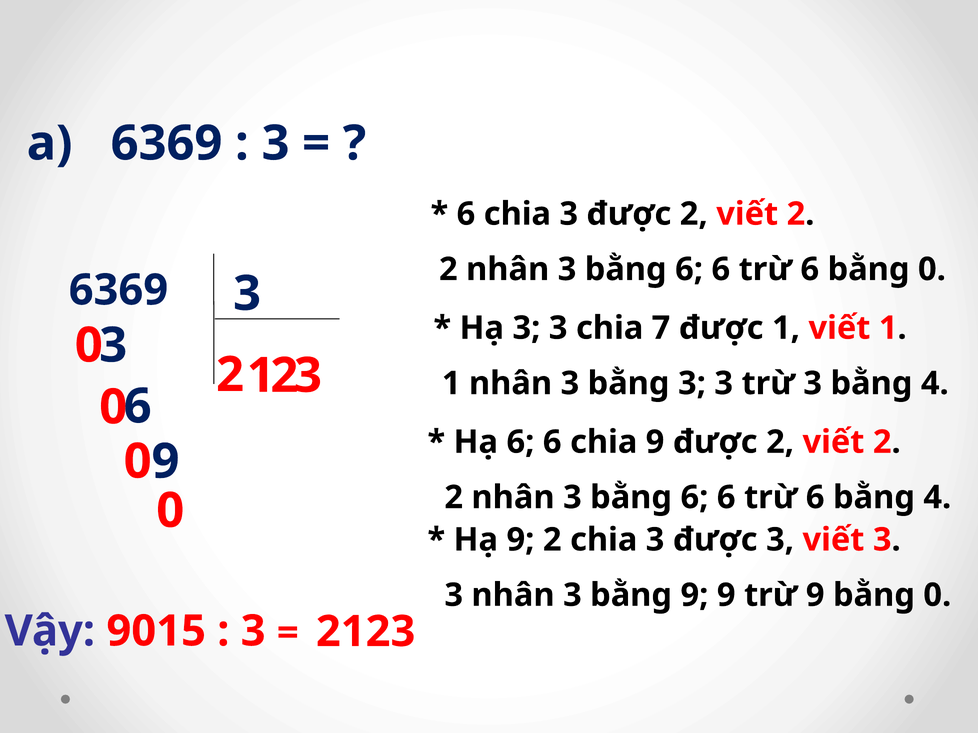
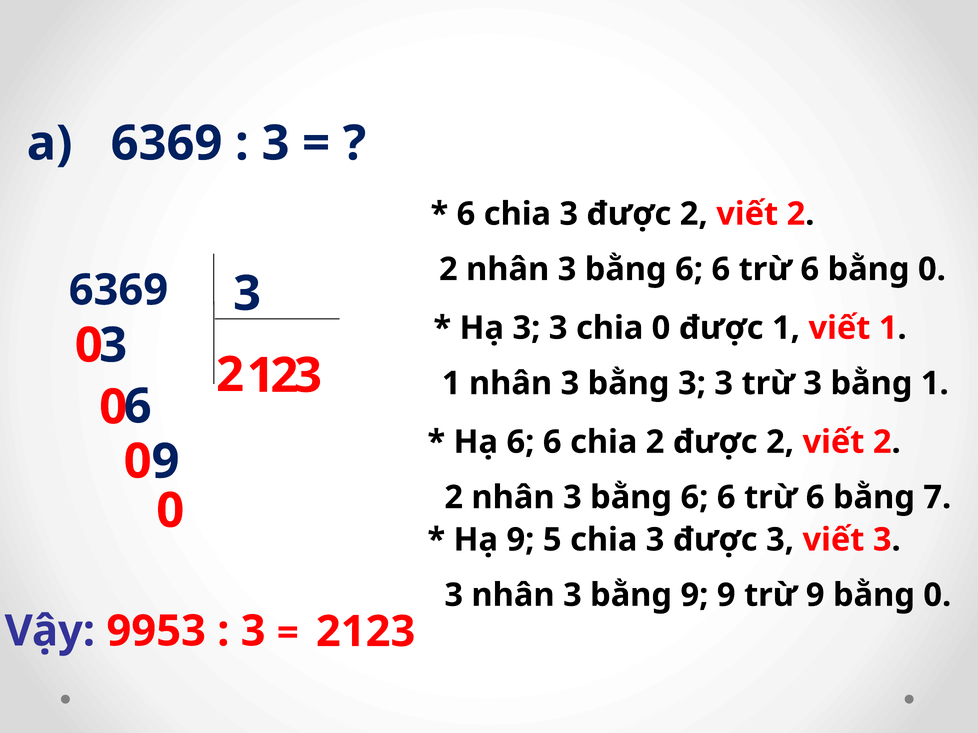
chia 7: 7 -> 0
3 bằng 4: 4 -> 1
chia 9: 9 -> 2
6 bằng 4: 4 -> 7
9 2: 2 -> 5
9015: 9015 -> 9953
